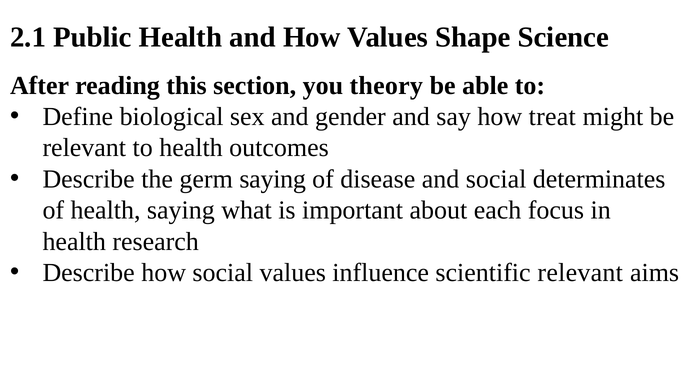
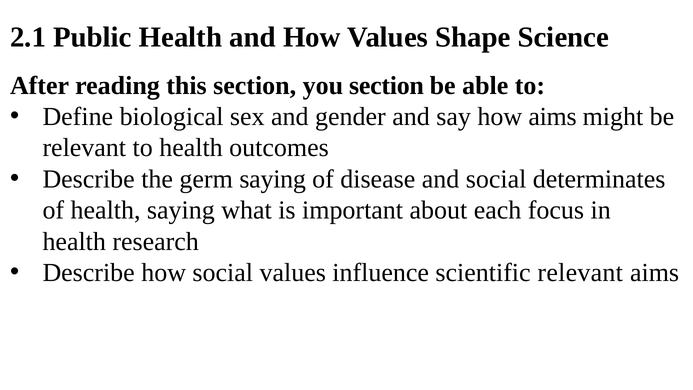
you theory: theory -> section
how treat: treat -> aims
